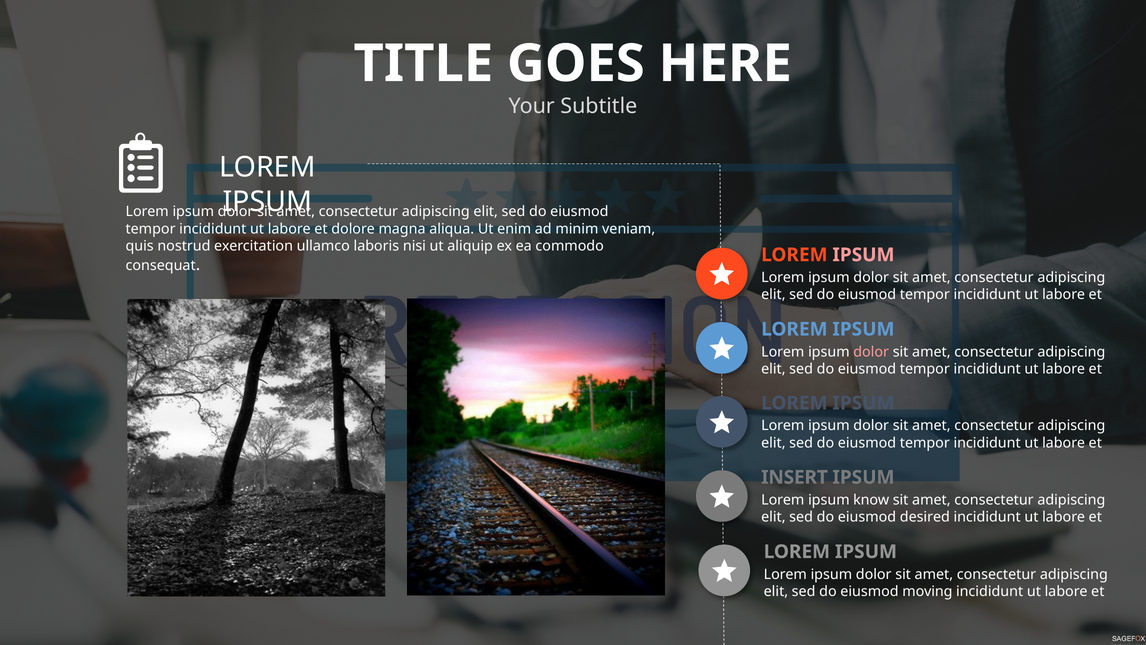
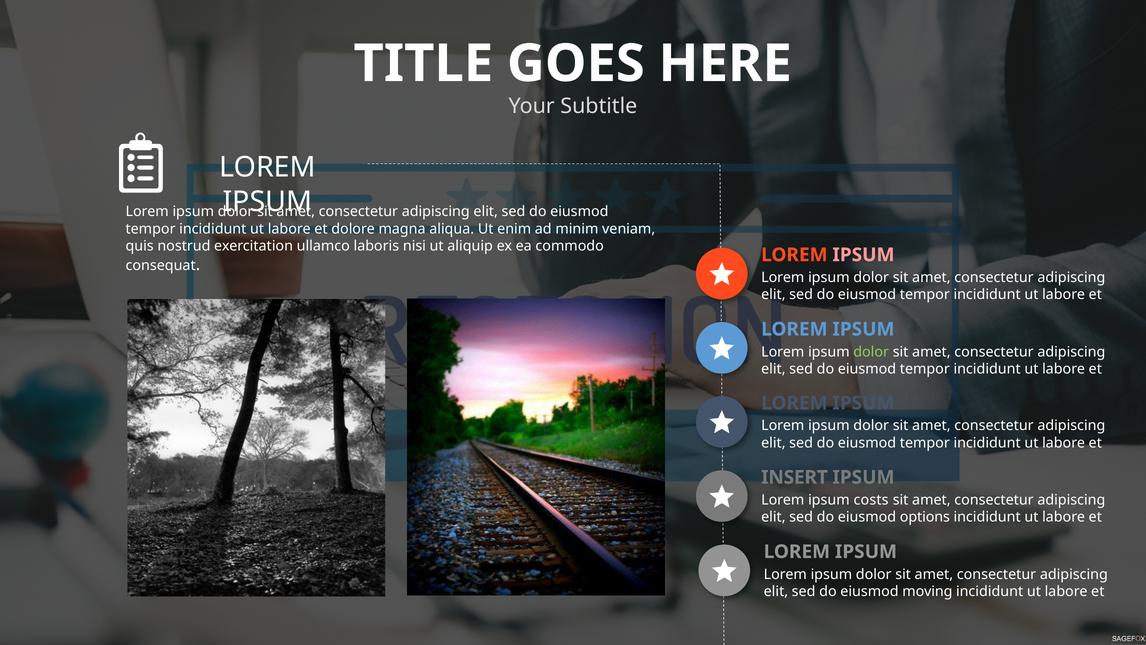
dolor at (871, 352) colour: pink -> light green
know: know -> costs
desired: desired -> options
